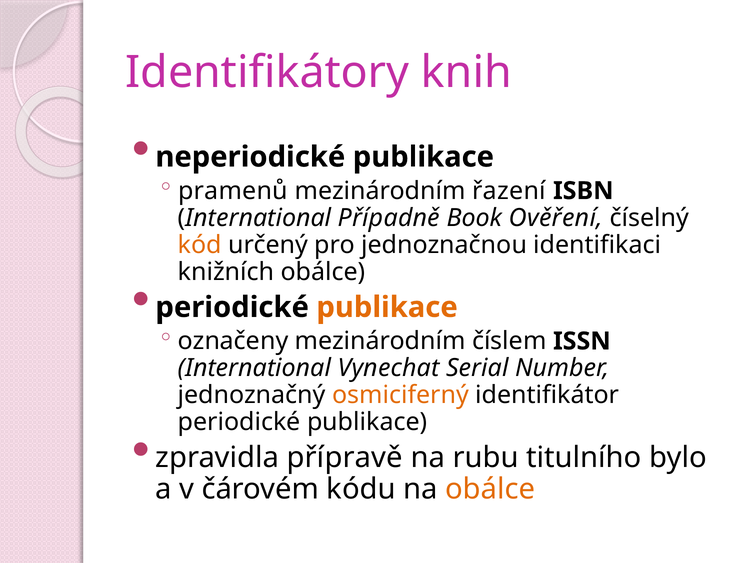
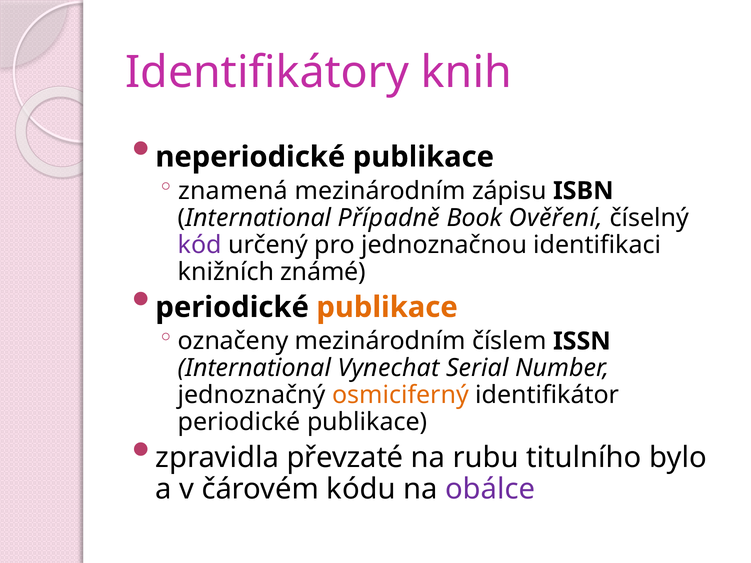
pramenů: pramenů -> znamená
řazení: řazení -> zápisu
kód colour: orange -> purple
knižních obálce: obálce -> známé
přípravě: přípravě -> převzaté
obálce at (490, 489) colour: orange -> purple
